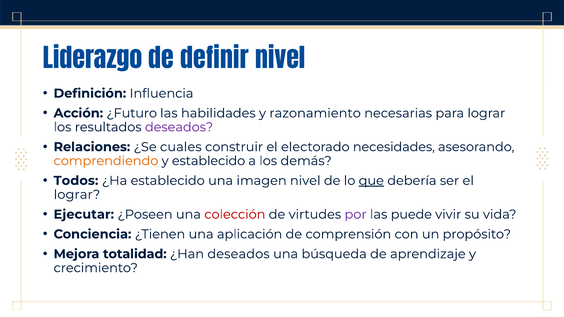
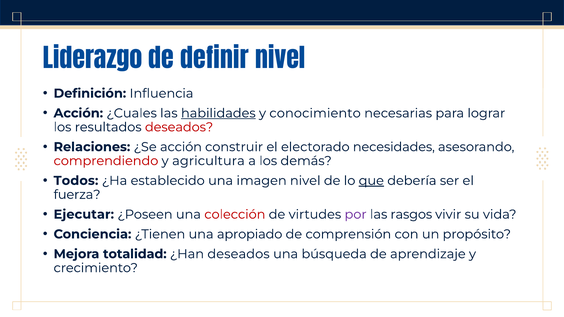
¿Futuro: ¿Futuro -> ¿Cuales
habilidades underline: none -> present
razonamiento: razonamiento -> conocimiento
deseados at (179, 127) colour: purple -> red
¿Se cuales: cuales -> acción
comprendiendo colour: orange -> red
y establecido: establecido -> agricultura
lograr at (77, 195): lograr -> fuerza
puede: puede -> rasgos
aplicación: aplicación -> apropiado
